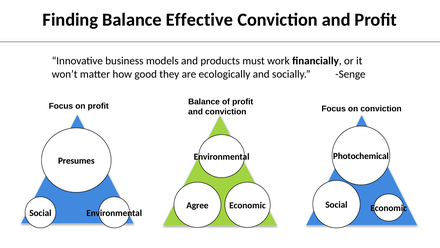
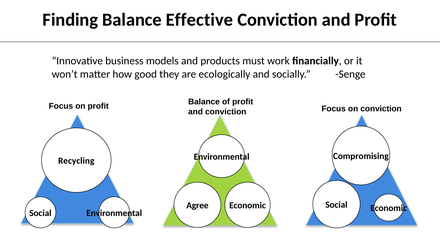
Photochemical: Photochemical -> Compromising
Presumes: Presumes -> Recycling
